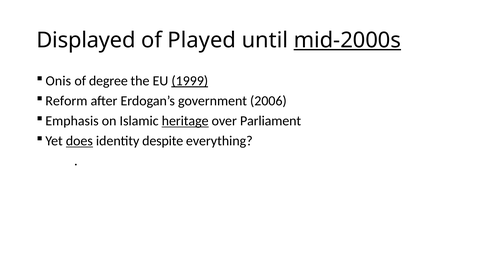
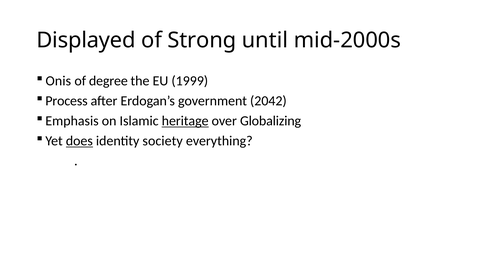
Played: Played -> Strong
mid-2000s underline: present -> none
1999 underline: present -> none
Reform: Reform -> Process
2006: 2006 -> 2042
Parliament: Parliament -> Globalizing
despite: despite -> society
